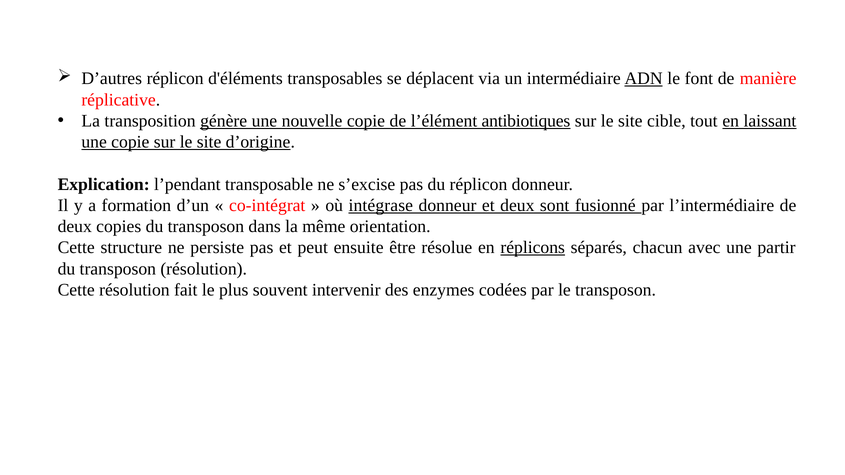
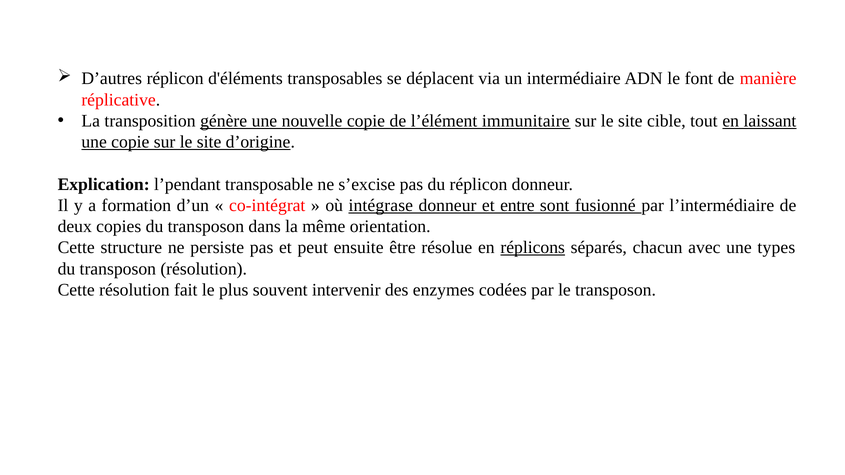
ADN underline: present -> none
antibiotiques: antibiotiques -> immunitaire
et deux: deux -> entre
partir: partir -> types
